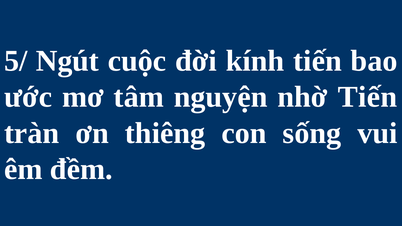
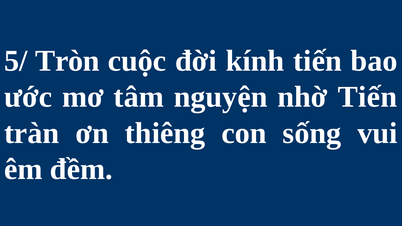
Ngút: Ngút -> Tròn
